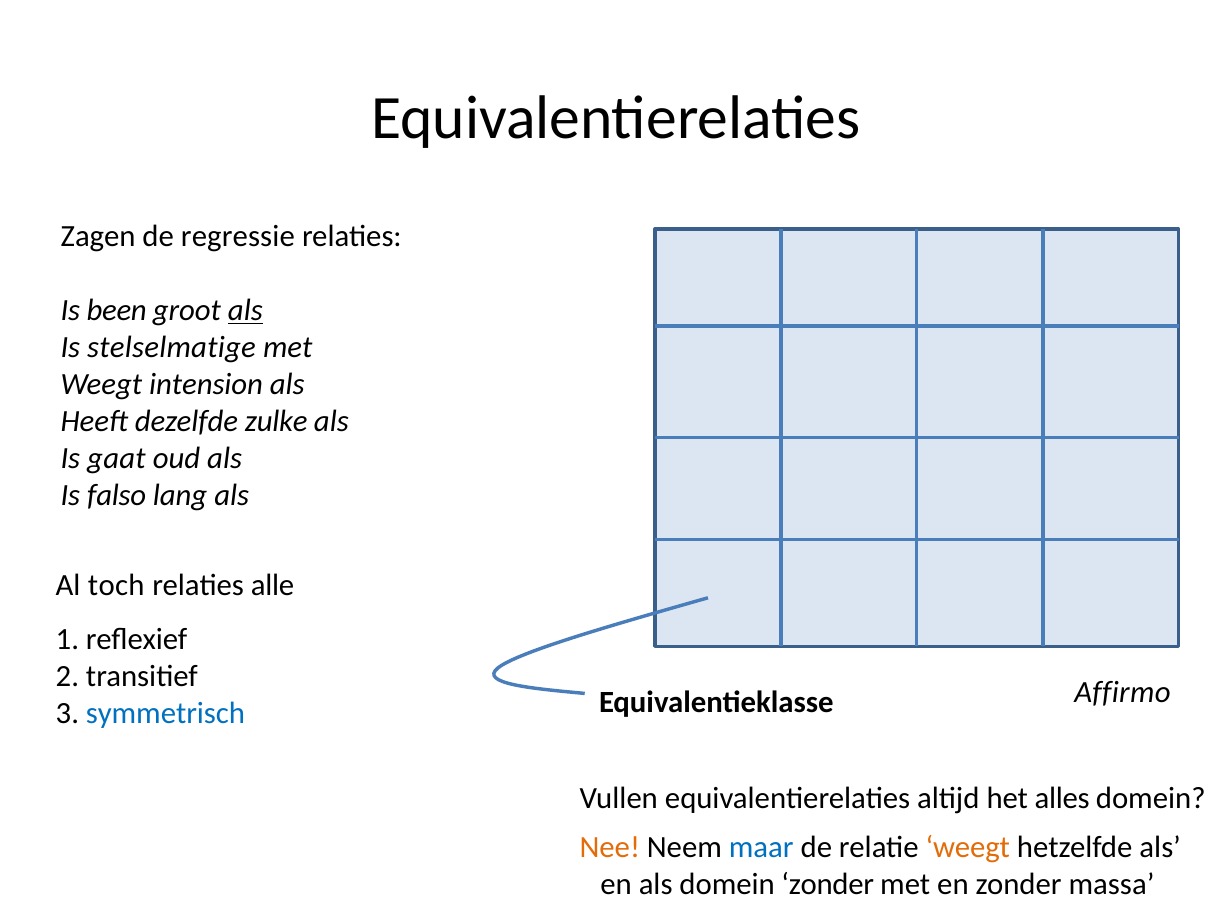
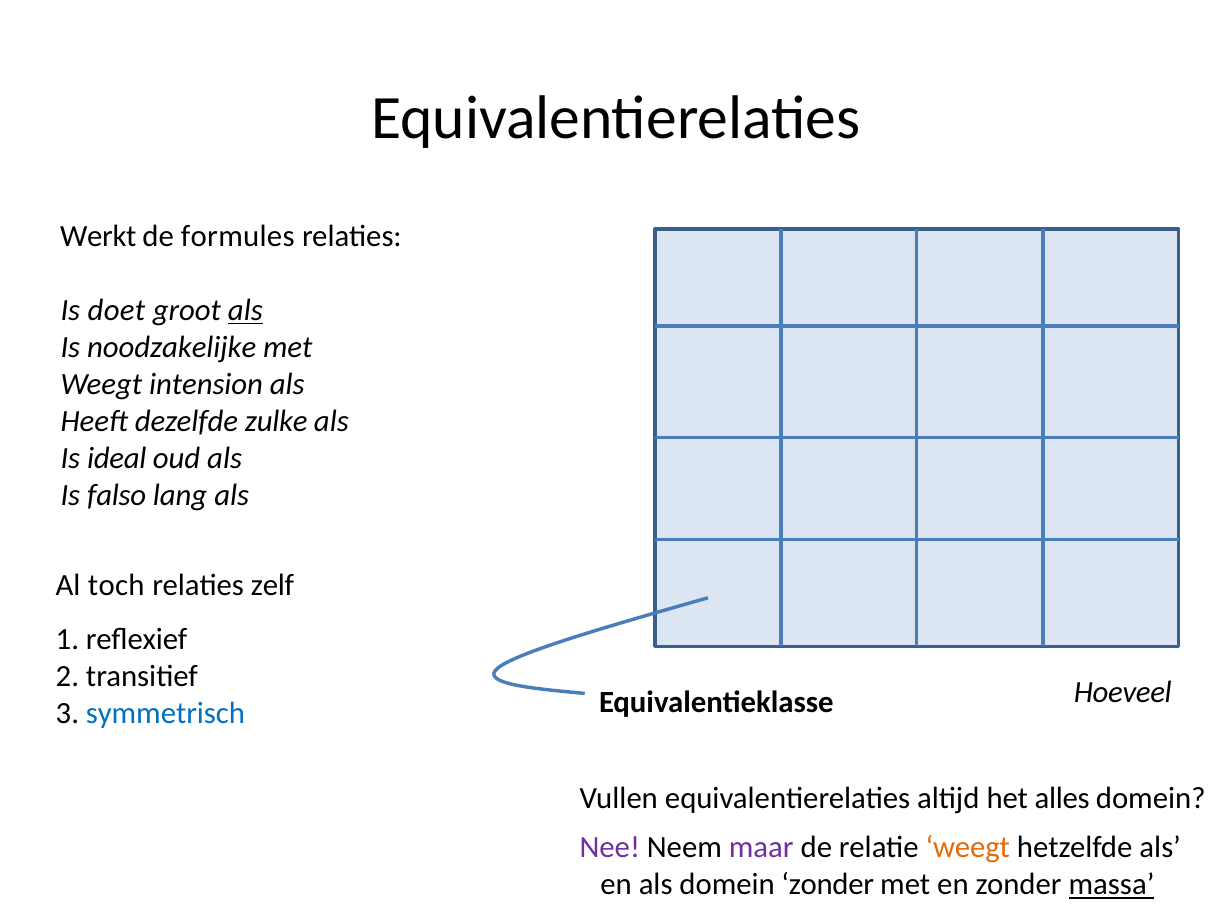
Zagen: Zagen -> Werkt
regressie: regressie -> formules
been: been -> doet
stelselmatige: stelselmatige -> noodzakelijke
gaat: gaat -> ideal
alle: alle -> zelf
Affirmo: Affirmo -> Hoeveel
Nee colour: orange -> purple
maar colour: blue -> purple
massa underline: none -> present
